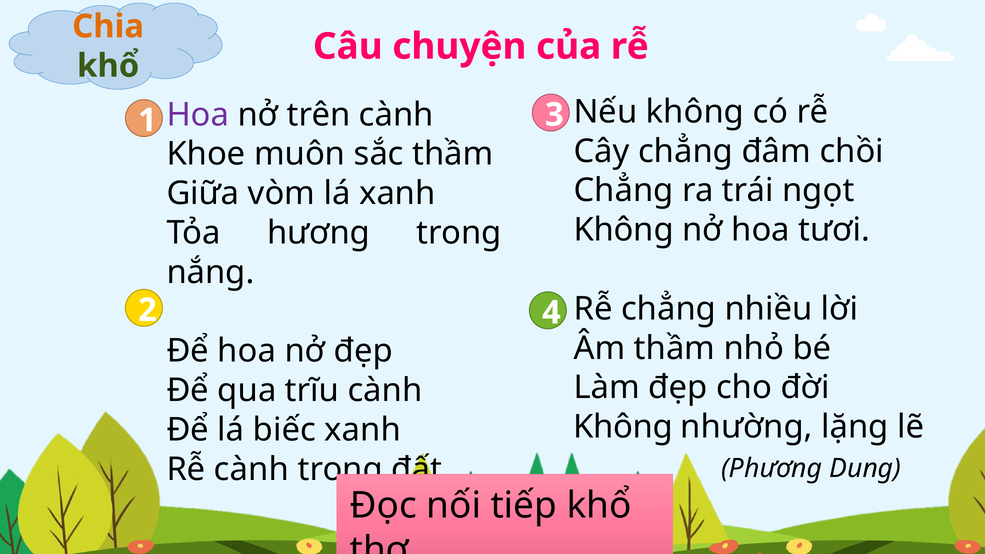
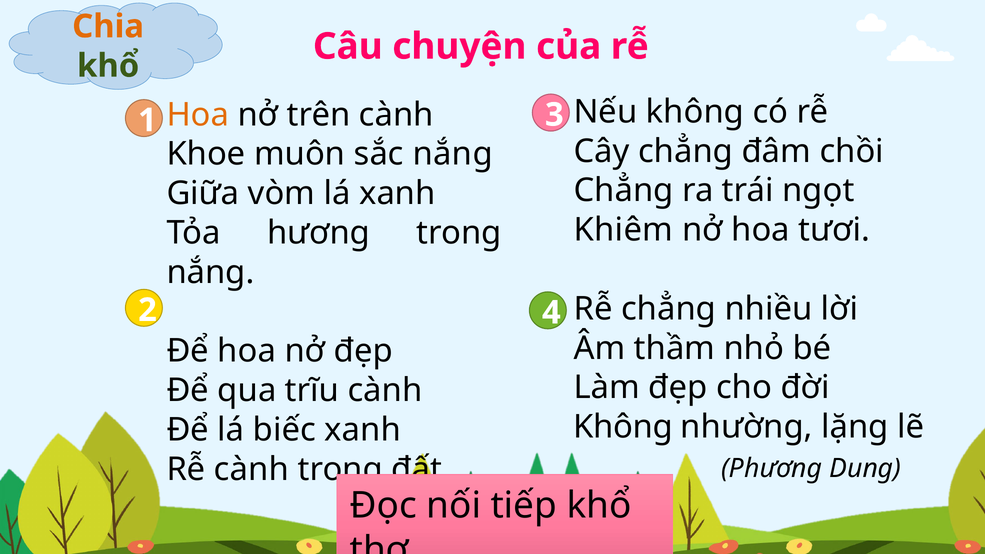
Hoa at (198, 115) colour: purple -> orange
sắc thầm: thầm -> nắng
Không at (624, 230): Không -> Khiêm
